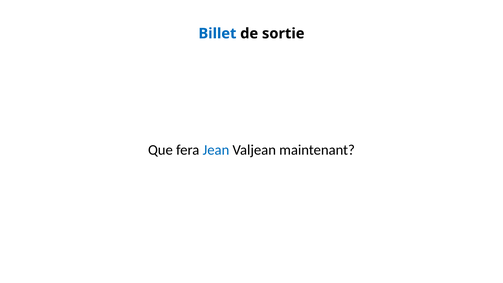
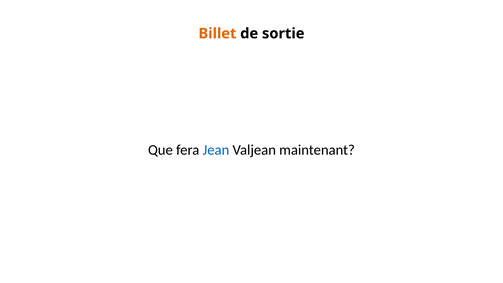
Billet colour: blue -> orange
